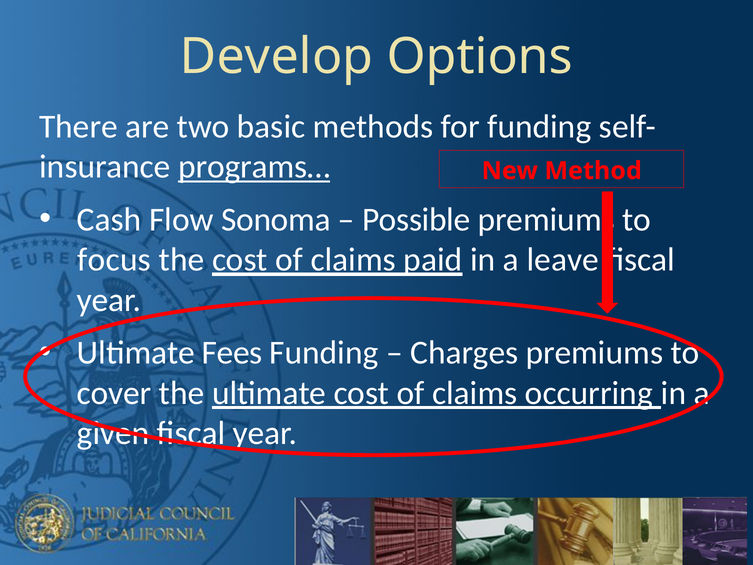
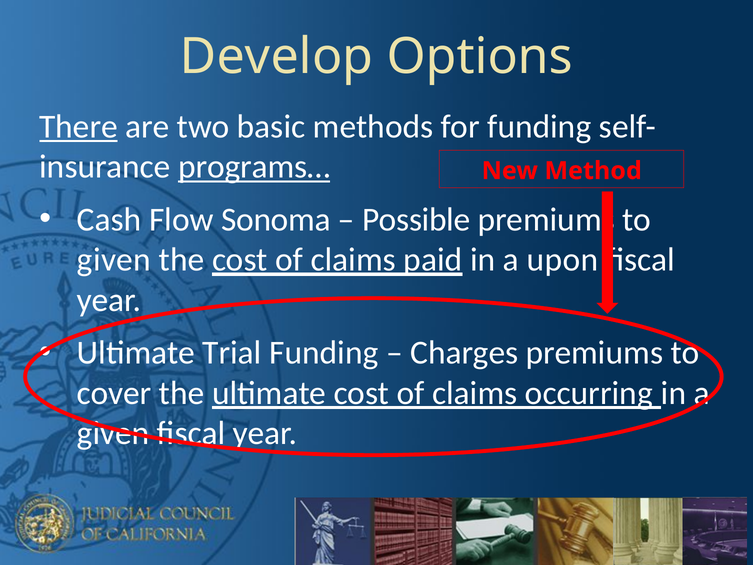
There underline: none -> present
focus at (114, 260): focus -> given
leave: leave -> upon
Fees: Fees -> Trial
